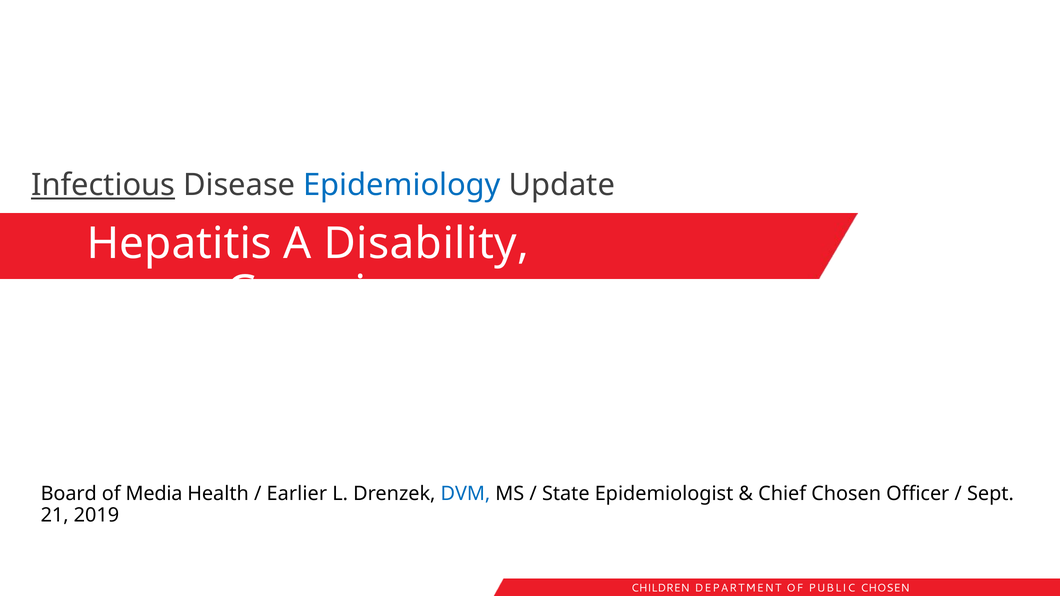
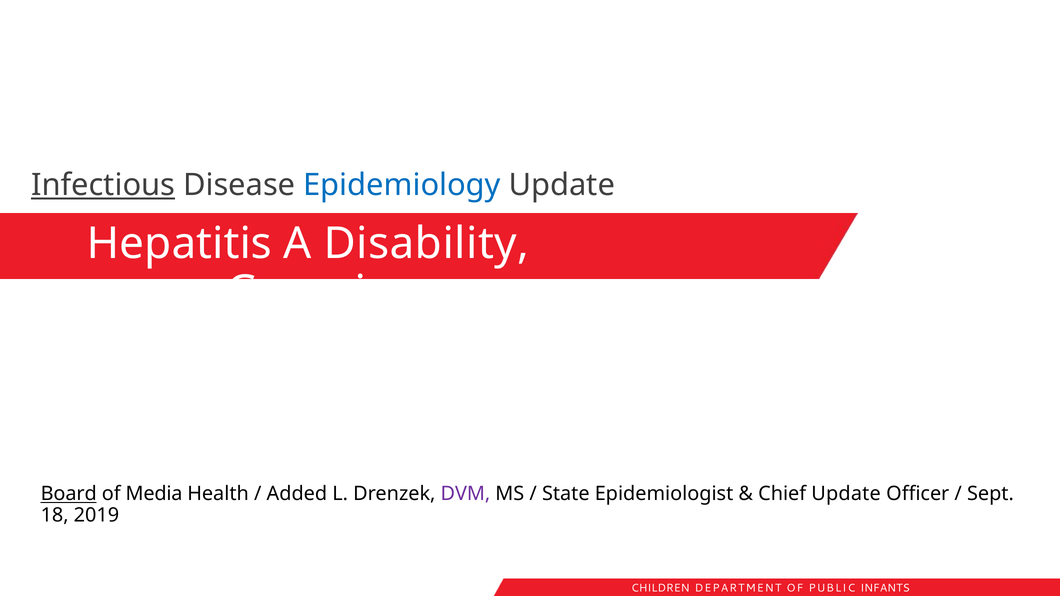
Board underline: none -> present
Earlier: Earlier -> Added
DVM colour: blue -> purple
Chief Chosen: Chosen -> Update
21: 21 -> 18
PUBLIC CHOSEN: CHOSEN -> INFANTS
